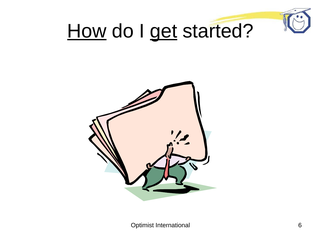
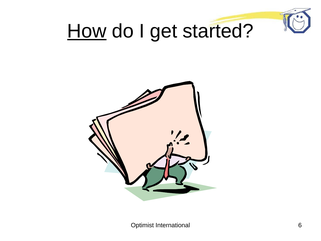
get underline: present -> none
